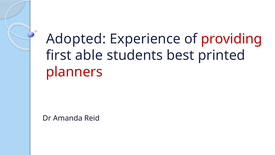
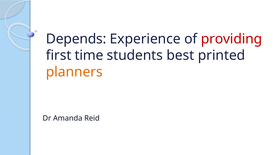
Adopted: Adopted -> Depends
able: able -> time
planners colour: red -> orange
